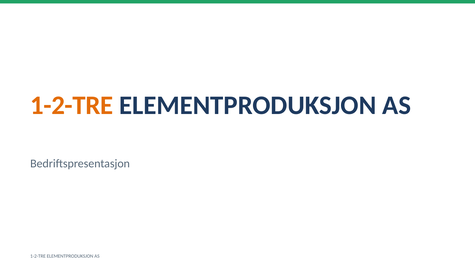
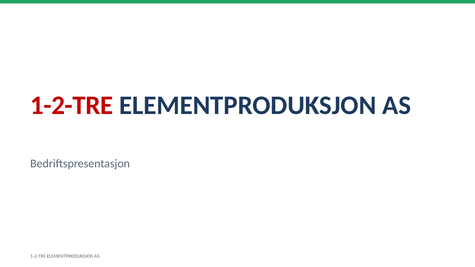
1-2-TRE at (72, 105) colour: orange -> red
